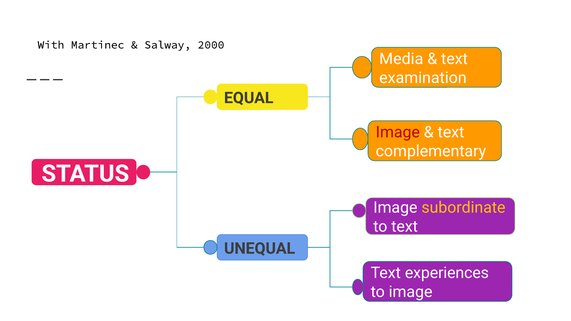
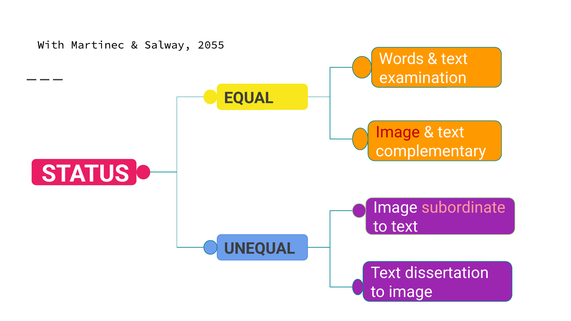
2000: 2000 -> 2055
Media: Media -> Words
subordinate colour: yellow -> pink
experiences: experiences -> dissertation
